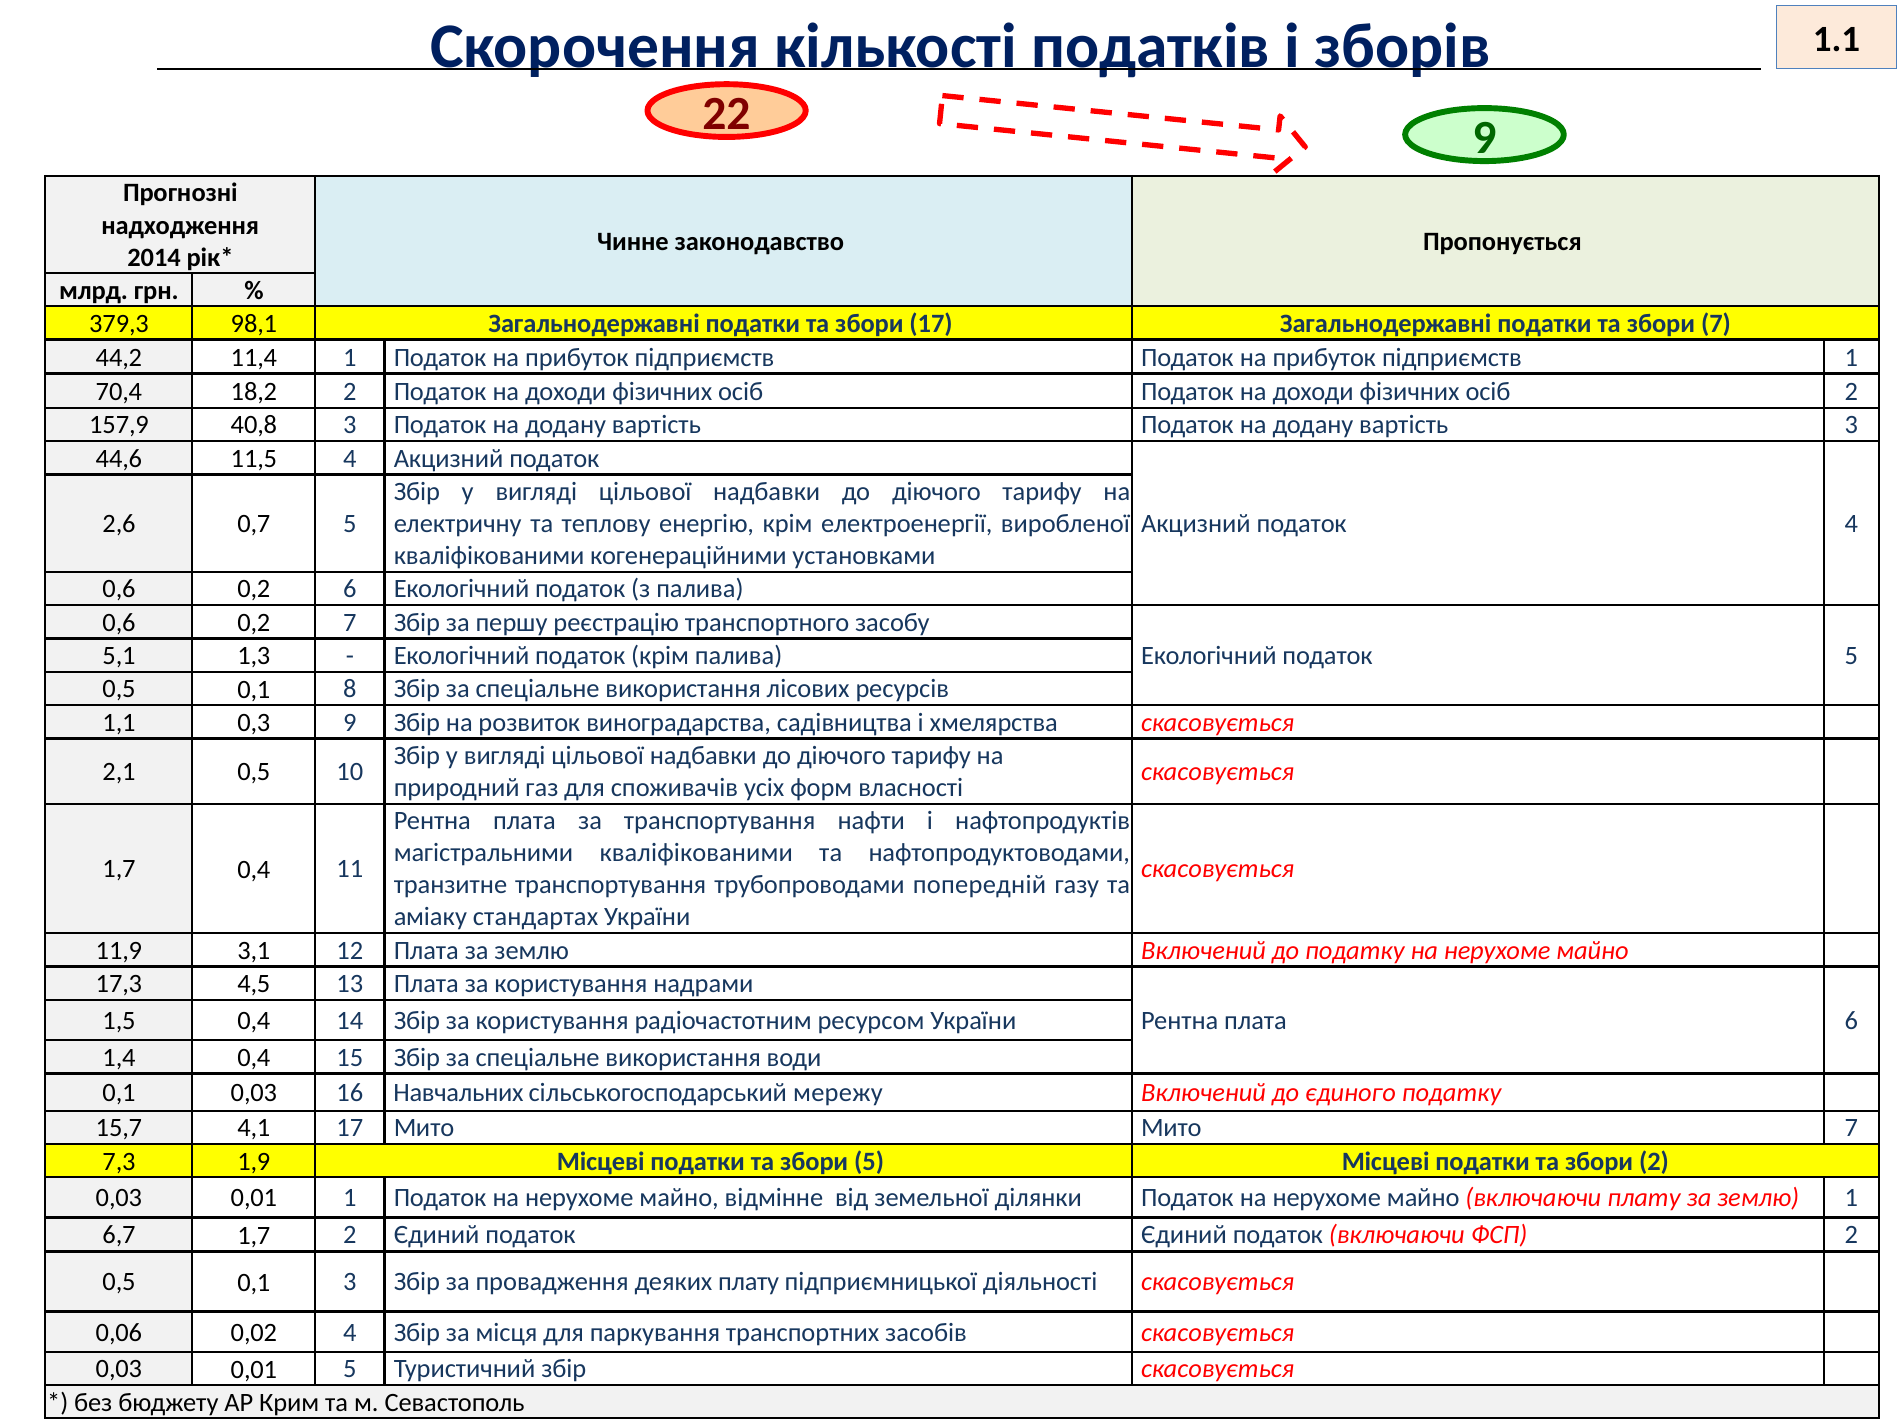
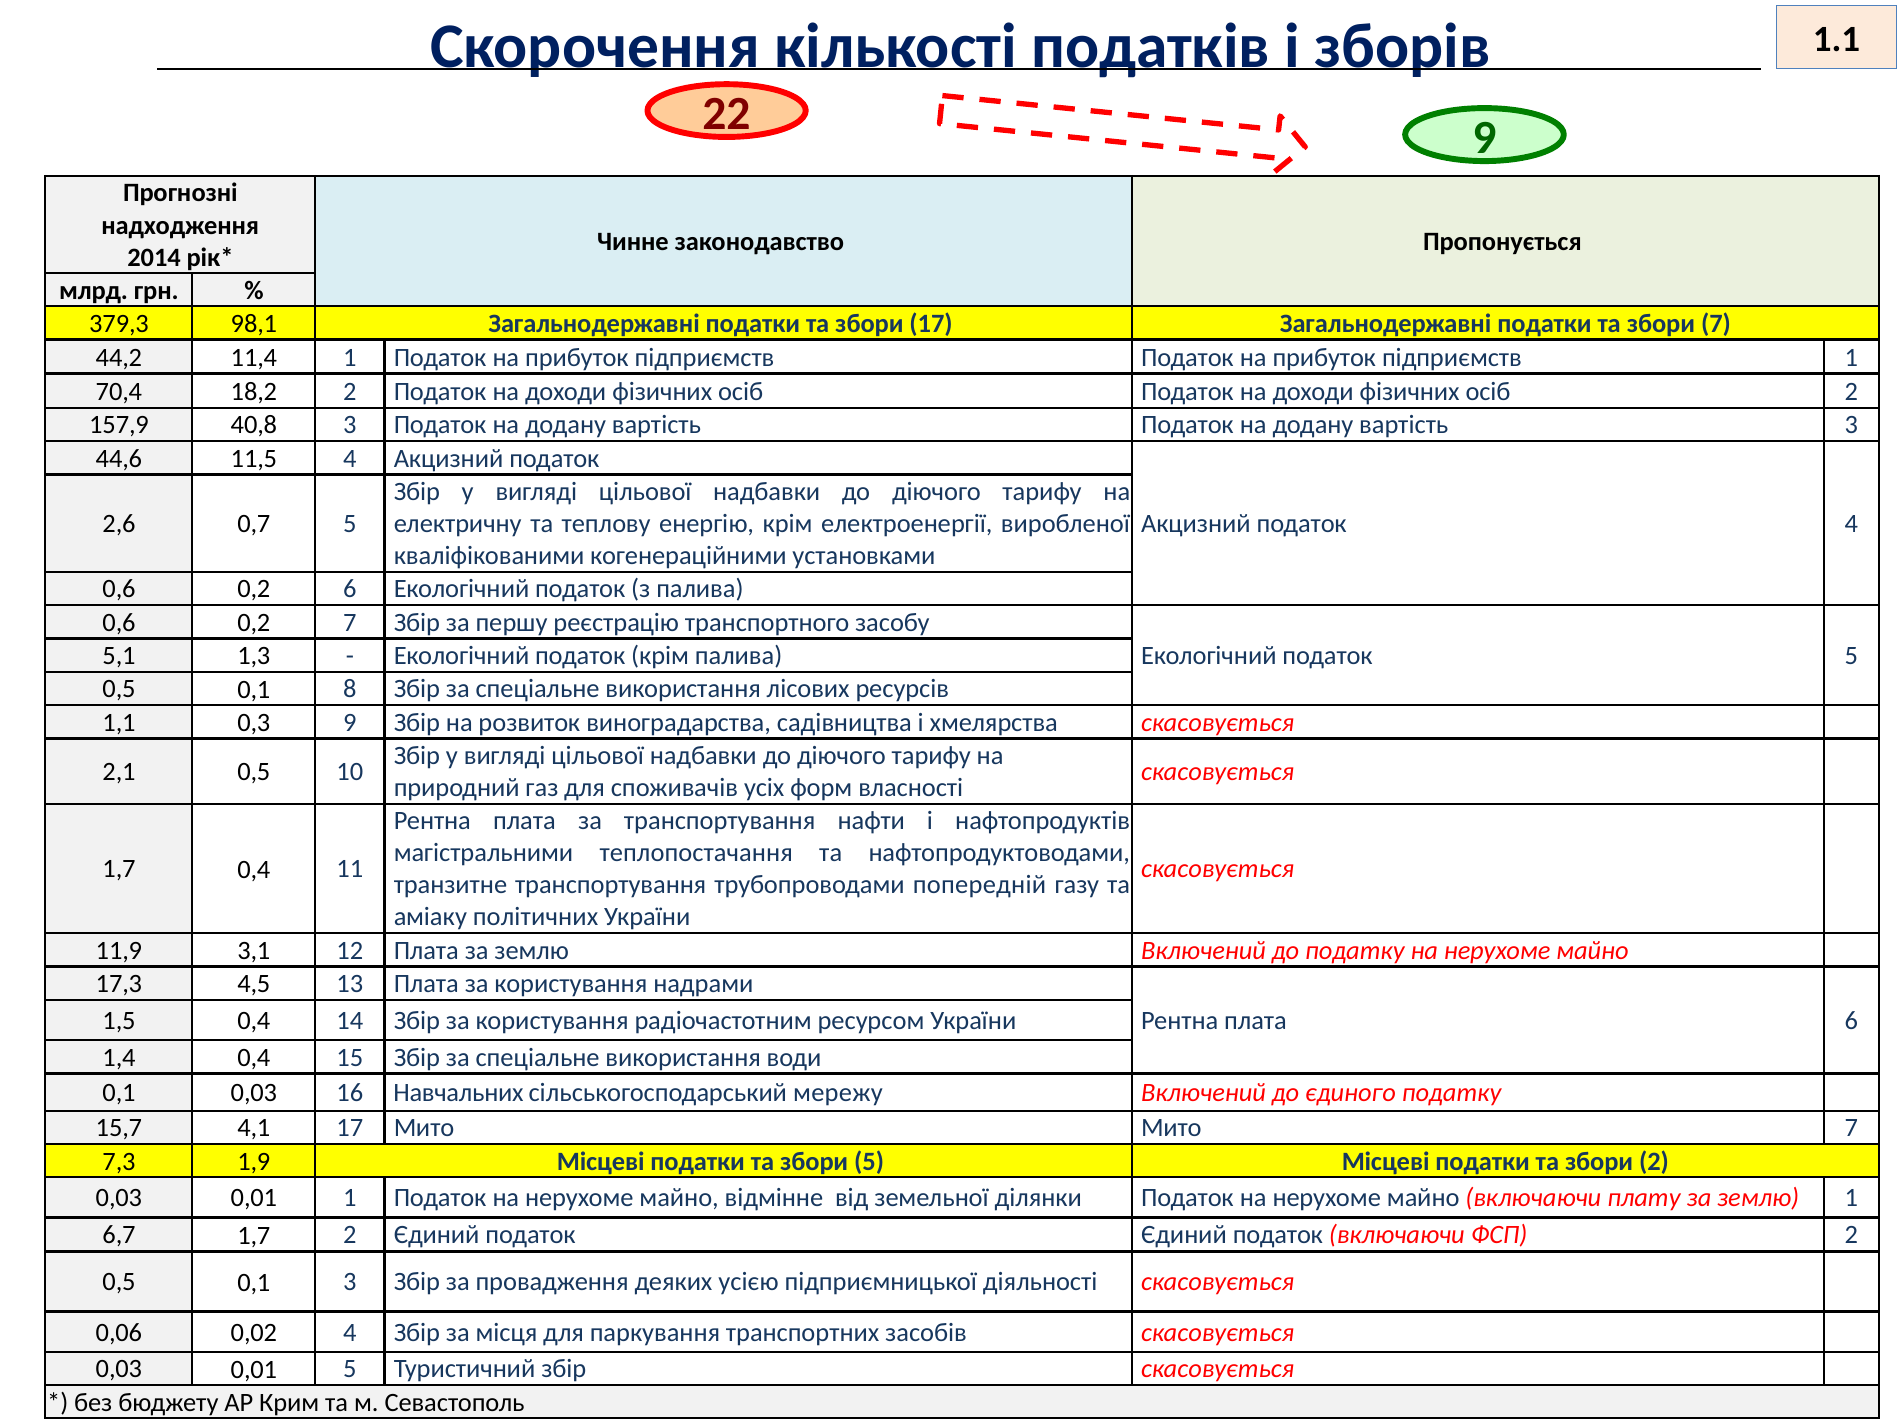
магістральними кваліфікованими: кваліфікованими -> теплопостачання
стандартах: стандартах -> політичних
деяких плату: плату -> усією
